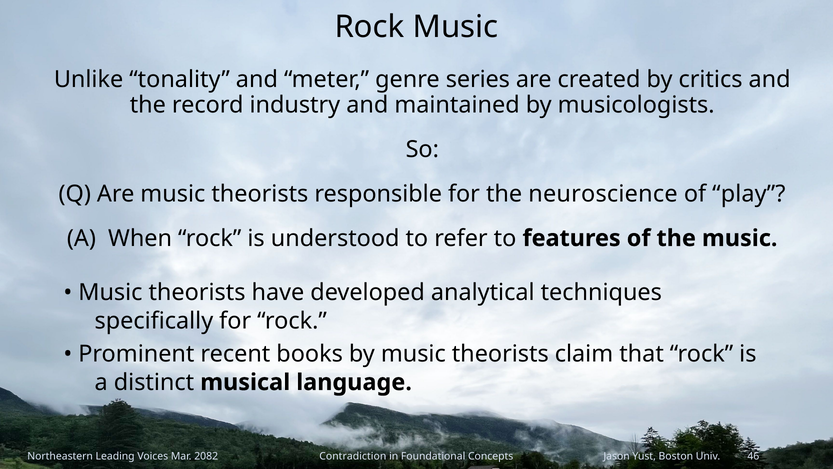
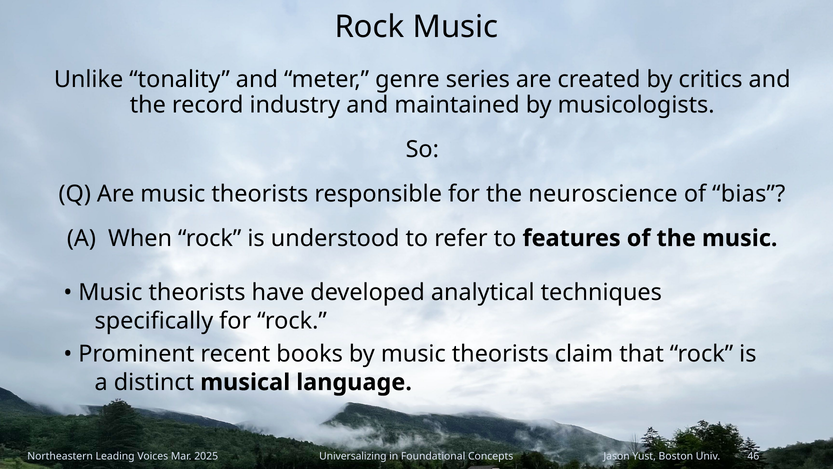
play: play -> bias
Contradiction: Contradiction -> Universalizing
2082: 2082 -> 2025
